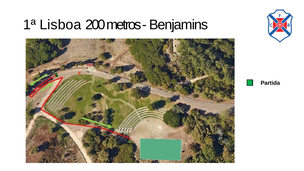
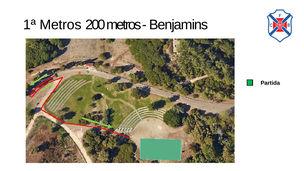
1ª Lisboa: Lisboa -> Metros
